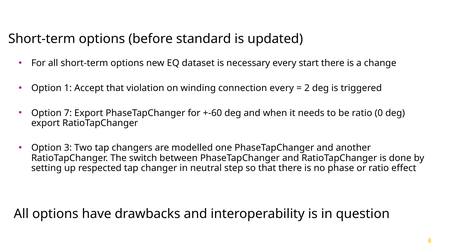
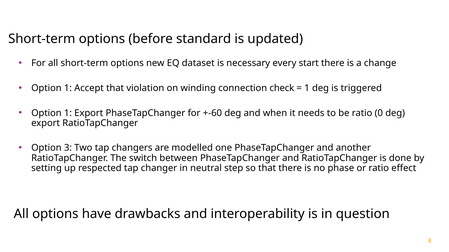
connection every: every -> check
2 at (307, 88): 2 -> 1
7 at (68, 113): 7 -> 1
